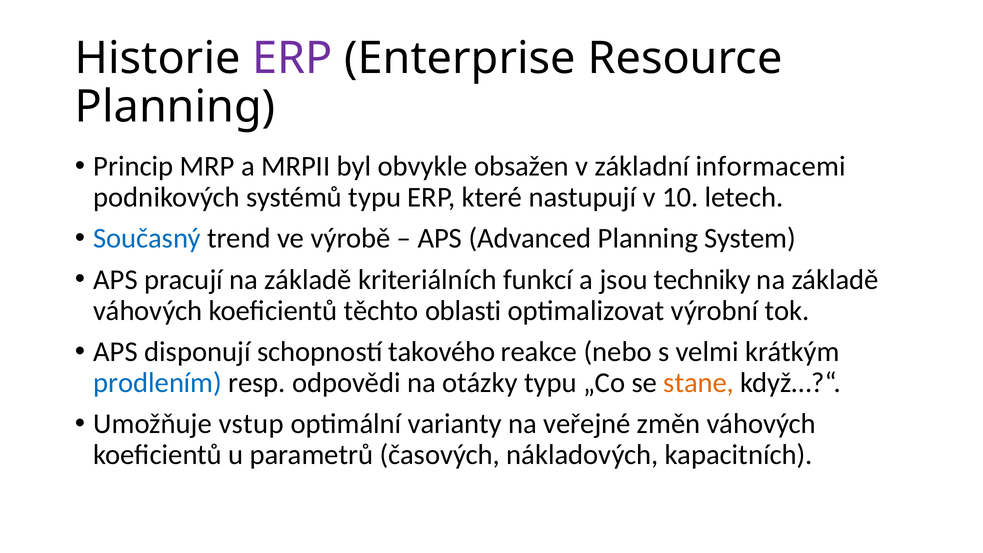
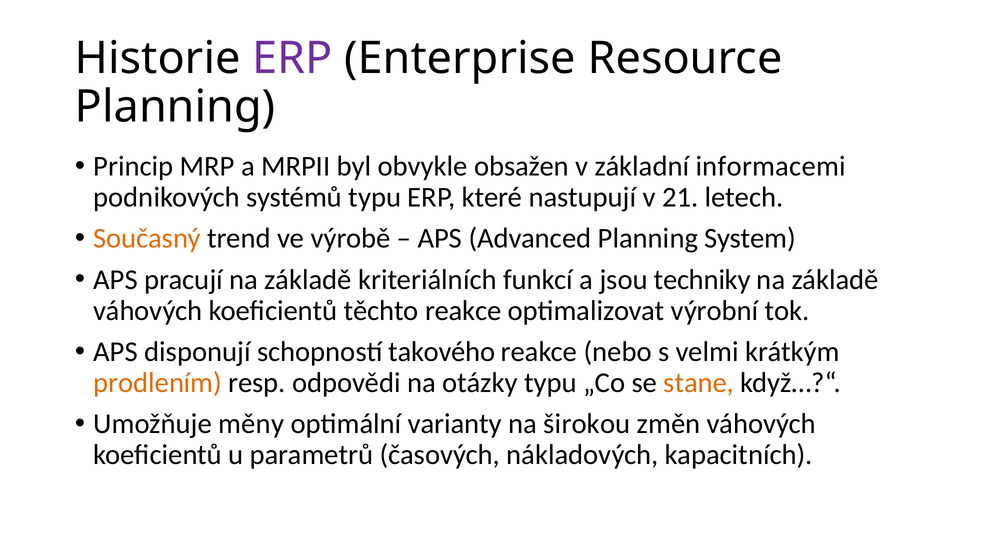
10: 10 -> 21
Současný colour: blue -> orange
těchto oblasti: oblasti -> reakce
prodlením colour: blue -> orange
vstup: vstup -> měny
veřejné: veřejné -> širokou
